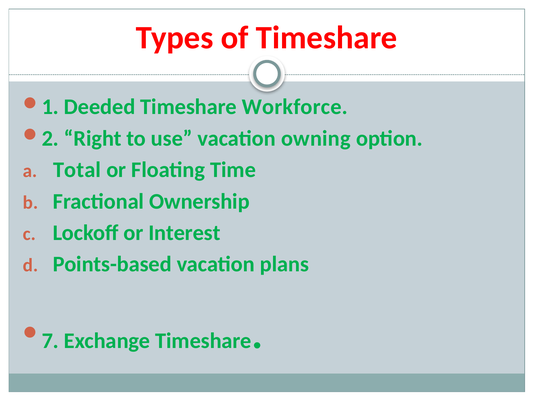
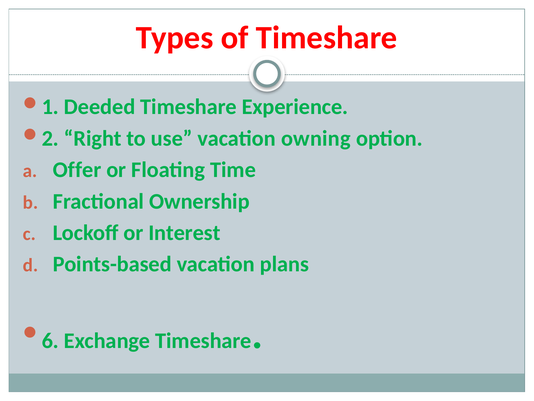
Workforce: Workforce -> Experience
Total: Total -> Offer
7: 7 -> 6
